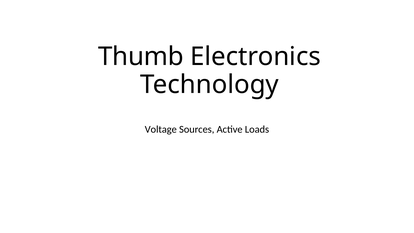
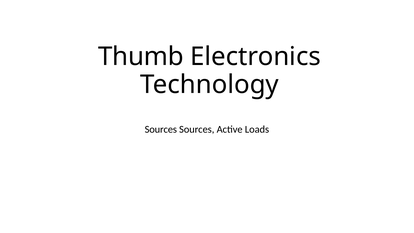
Voltage at (161, 129): Voltage -> Sources
